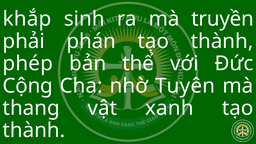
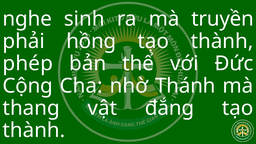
khắp: khắp -> nghe
phán: phán -> hồng
Tuyên: Tuyên -> Thánh
xanh: xanh -> đắng
